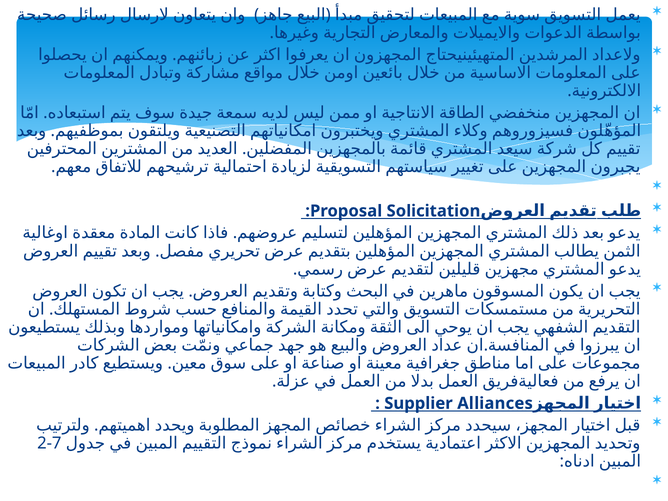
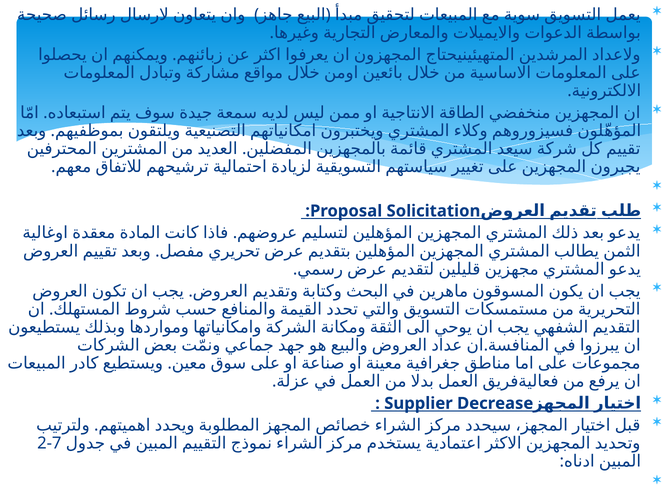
Alliances: Alliances -> Decrease
